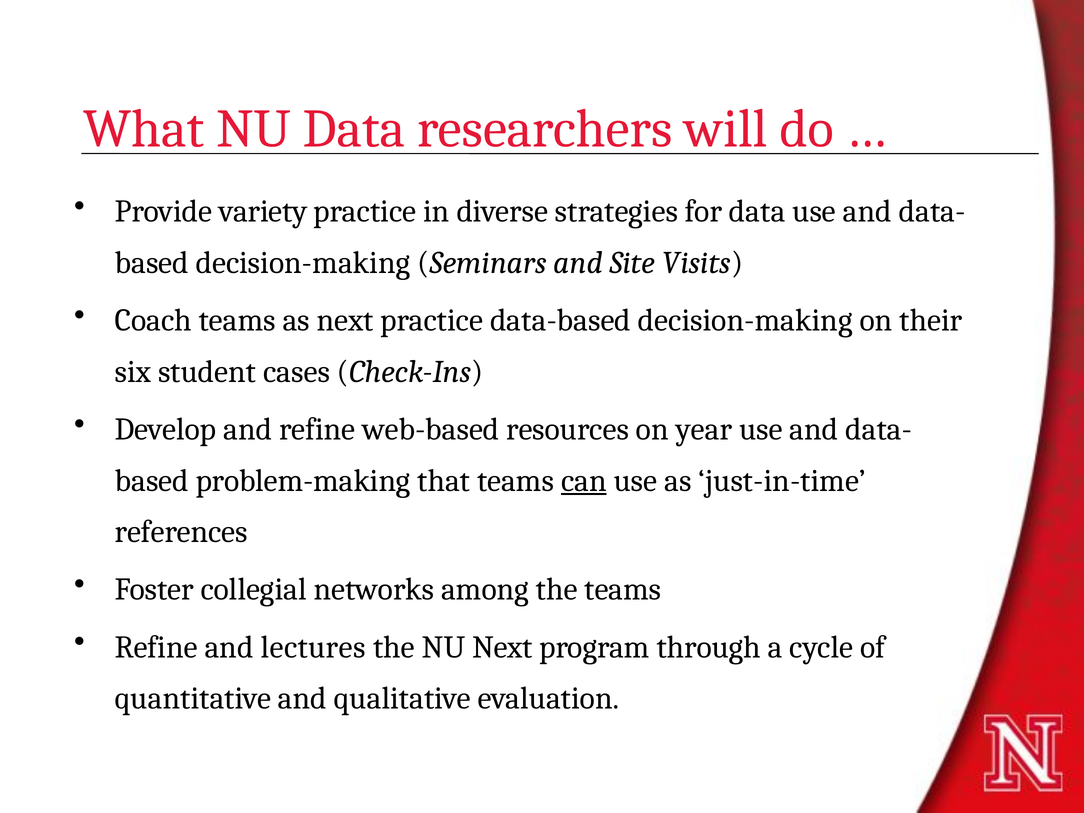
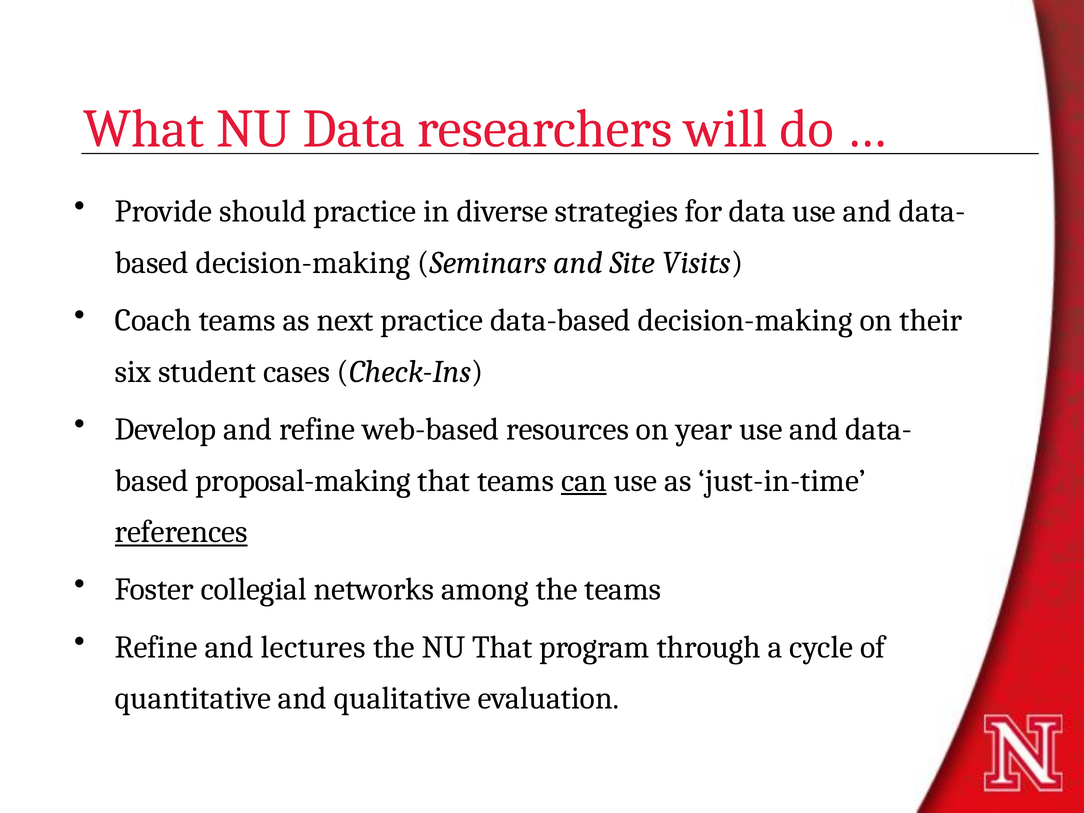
variety: variety -> should
problem-making: problem-making -> proposal-making
references underline: none -> present
NU Next: Next -> That
